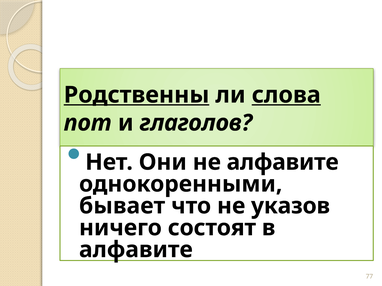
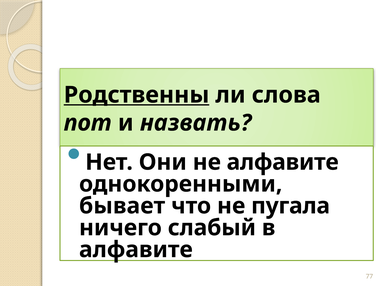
слова underline: present -> none
глаголов: глаголов -> назвать
указов: указов -> пугала
состоят: состоят -> слабый
